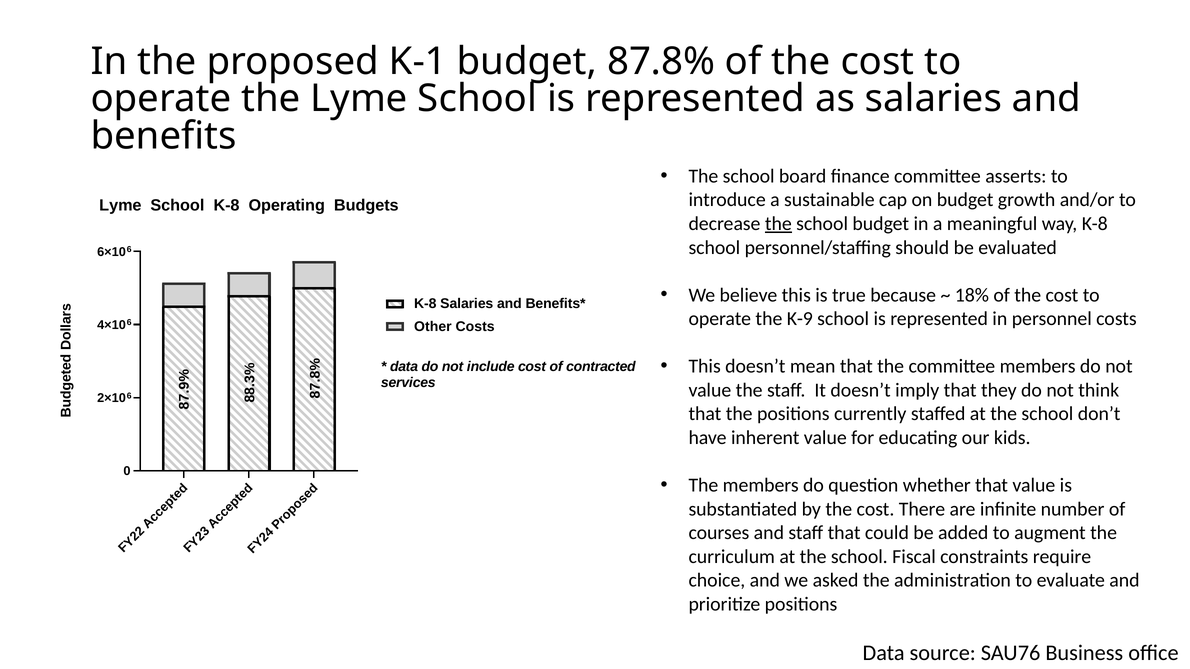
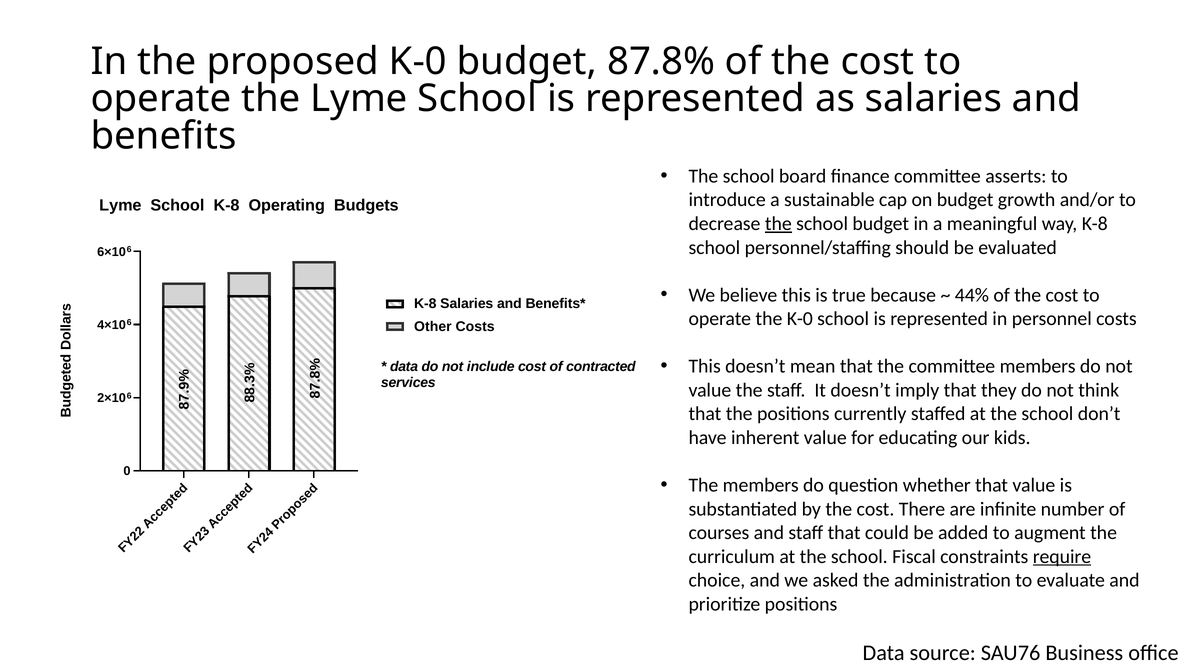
proposed K-1: K-1 -> K-0
18%: 18% -> 44%
the K-9: K-9 -> K-0
require underline: none -> present
